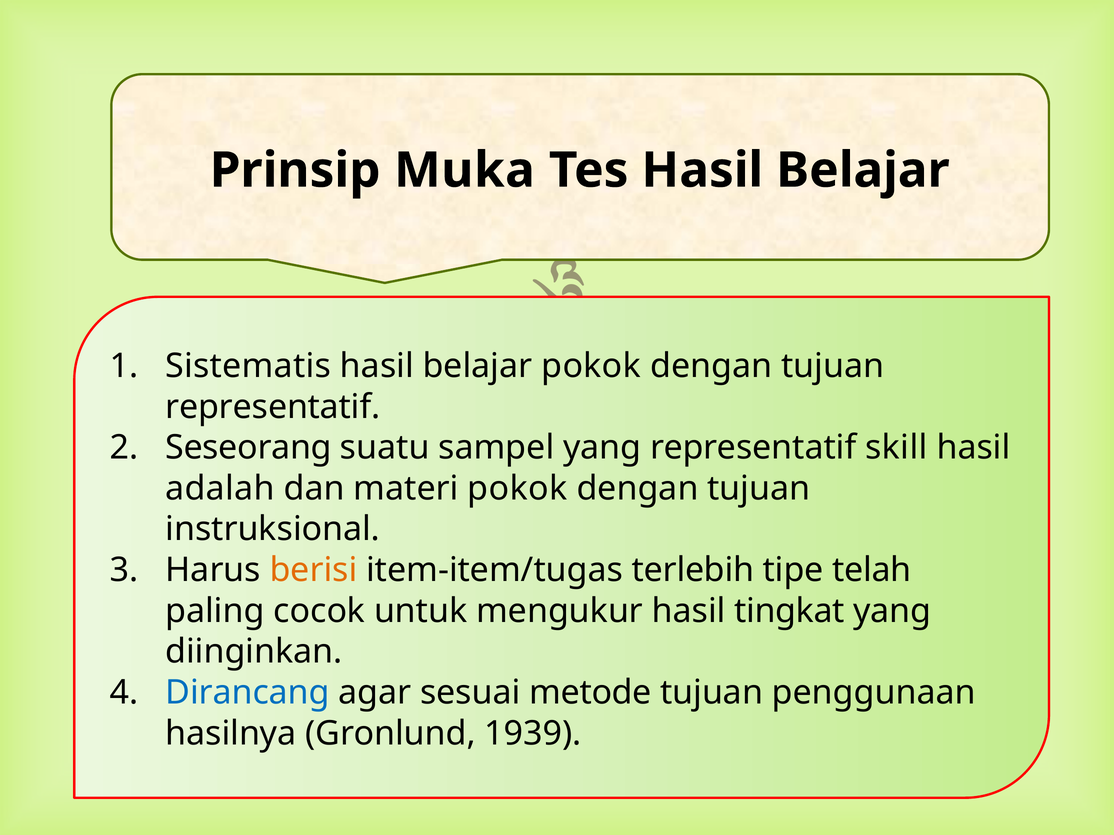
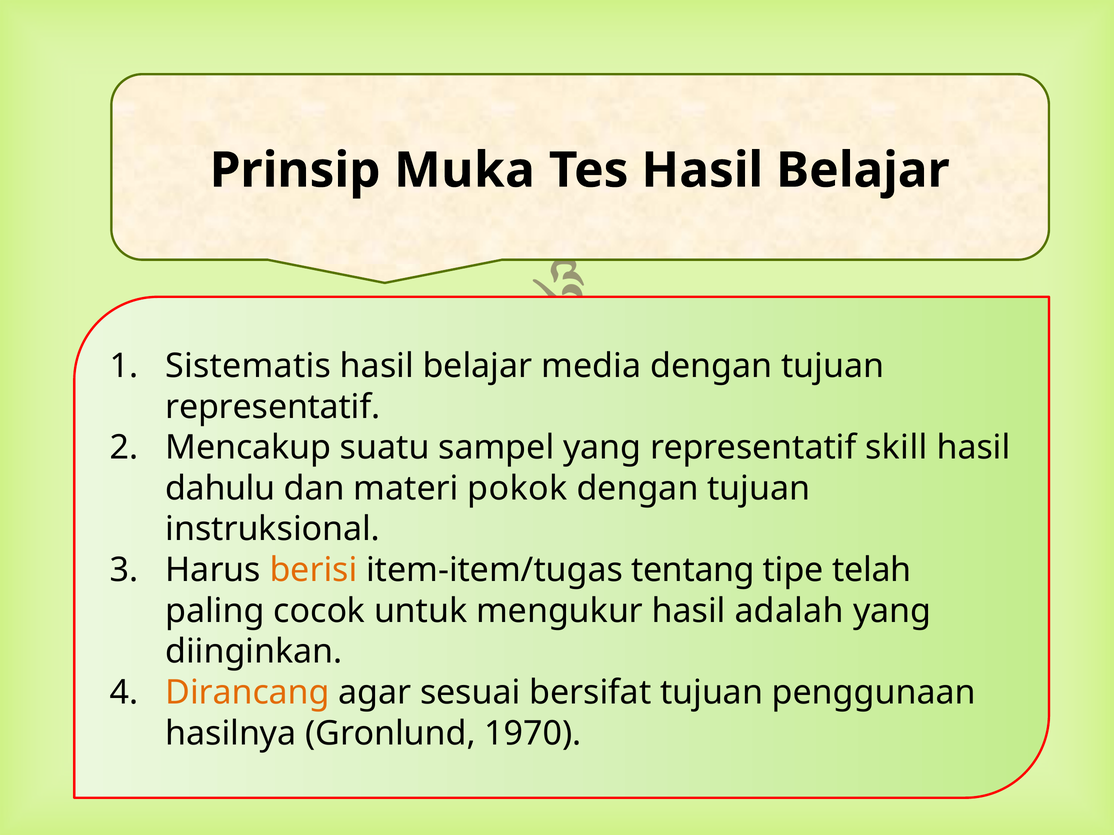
belajar pokok: pokok -> media
Seseorang: Seseorang -> Mencakup
adalah: adalah -> dahulu
terlebih: terlebih -> tentang
tingkat: tingkat -> adalah
Dirancang colour: blue -> orange
metode: metode -> bersifat
1939: 1939 -> 1970
